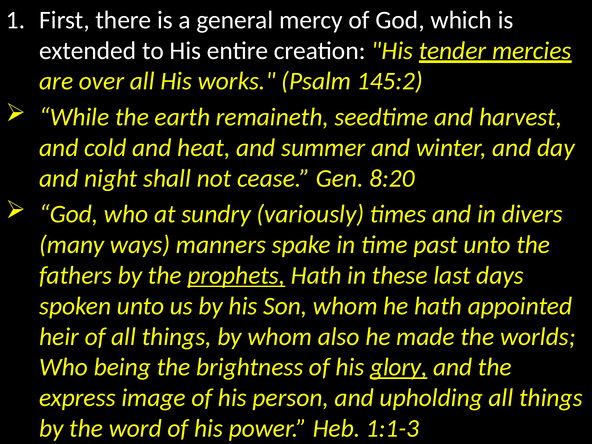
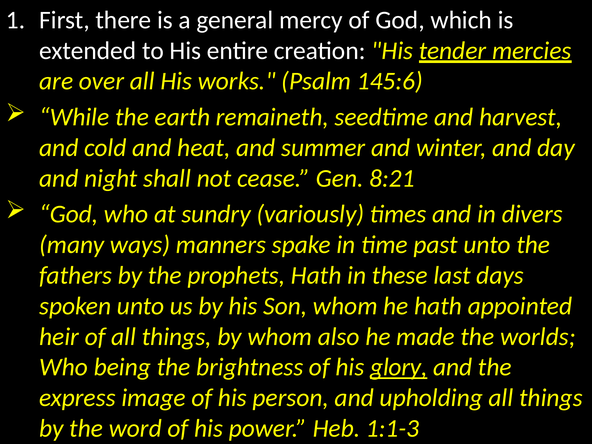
145:2: 145:2 -> 145:6
8:20: 8:20 -> 8:21
prophets underline: present -> none
